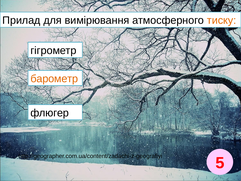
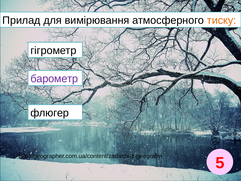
барометр colour: orange -> purple
